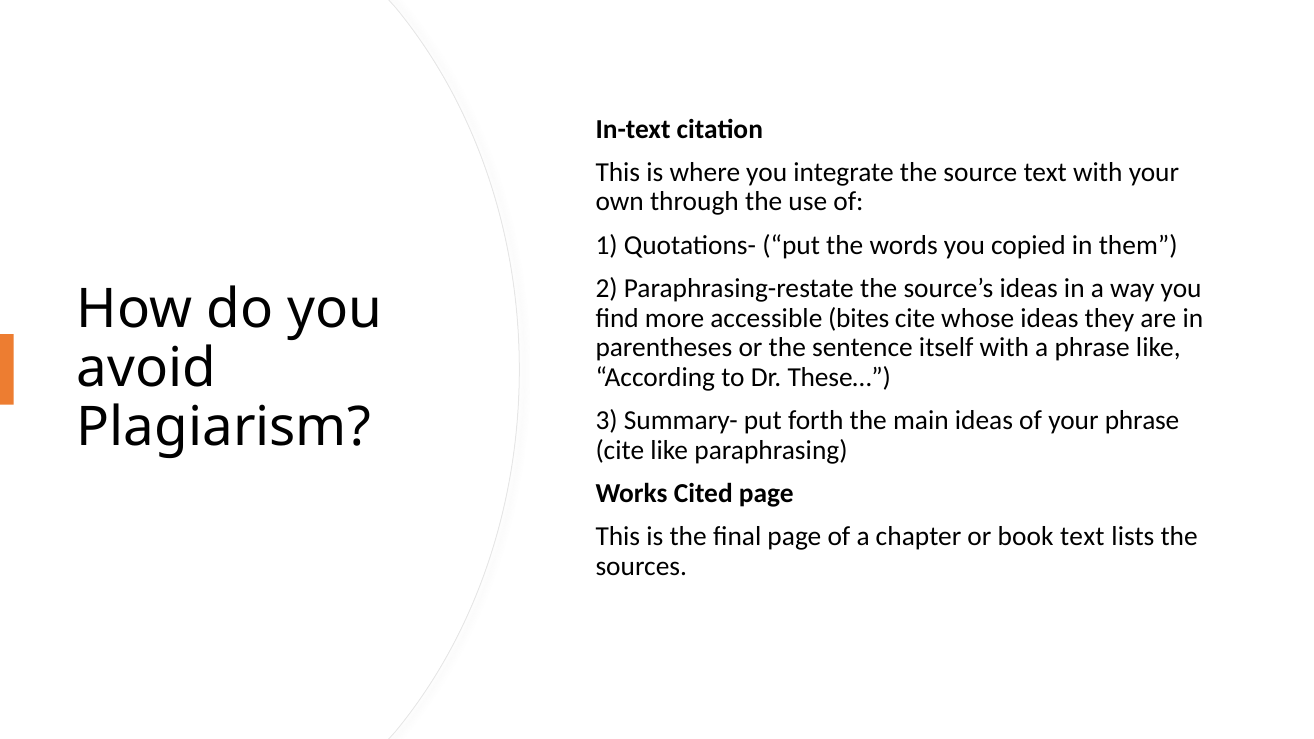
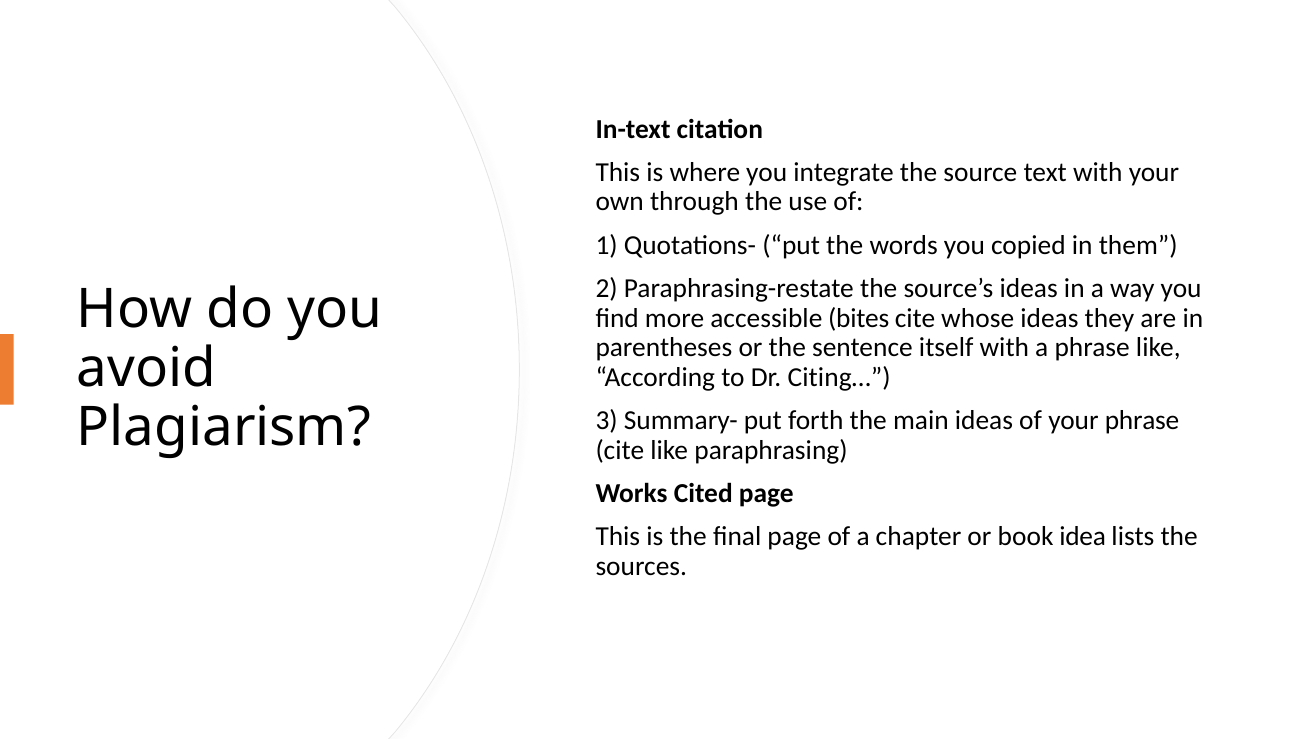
These…: These… -> Citing…
book text: text -> idea
